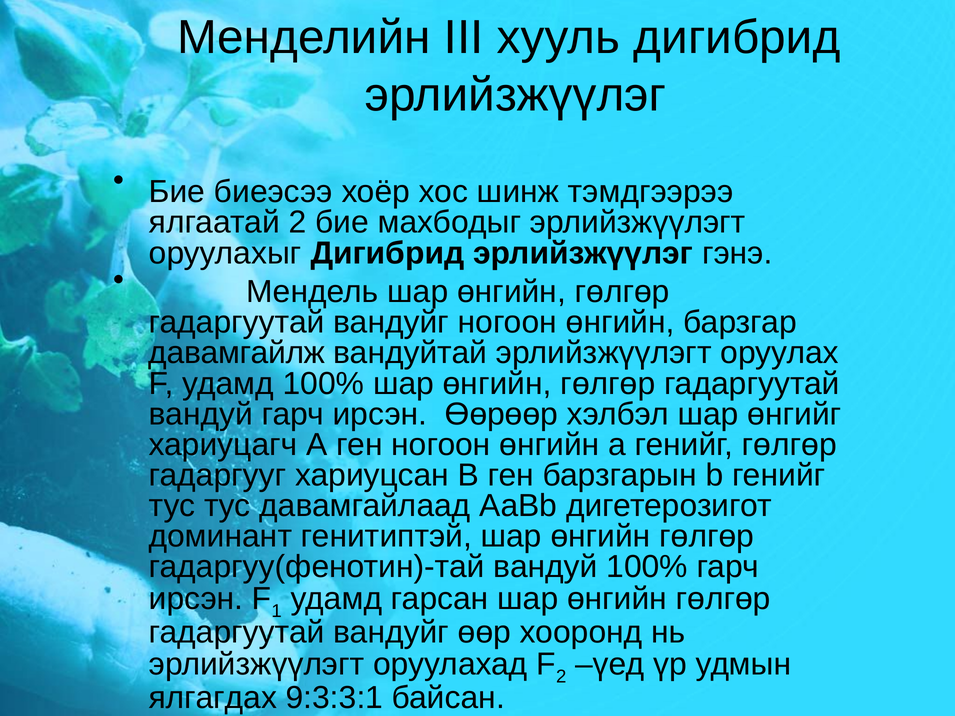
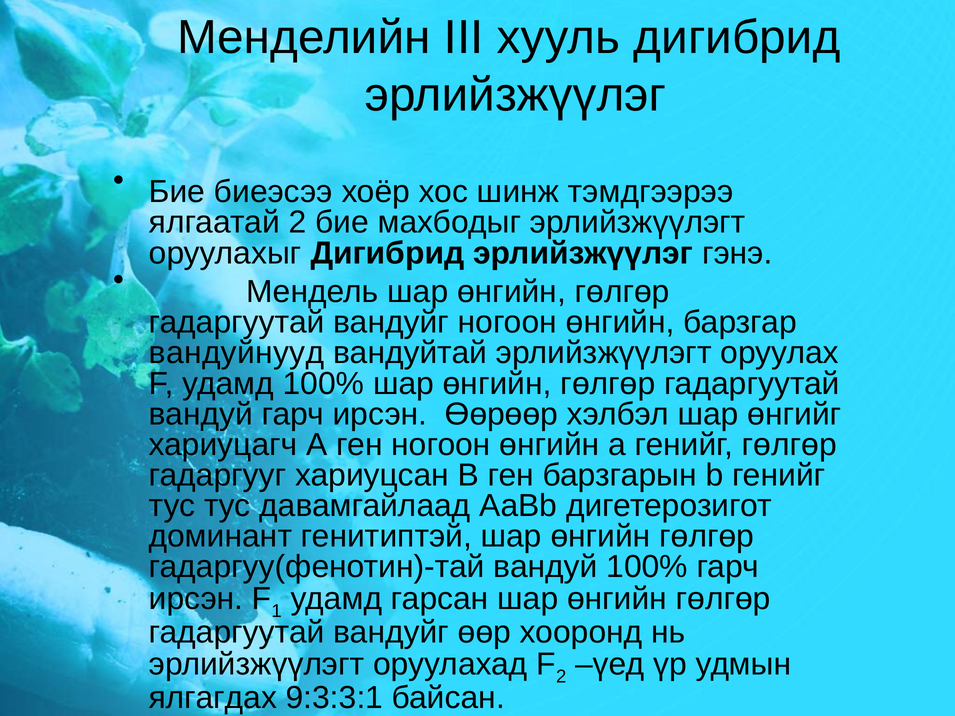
давамгайлж: давамгайлж -> вандуйнууд
